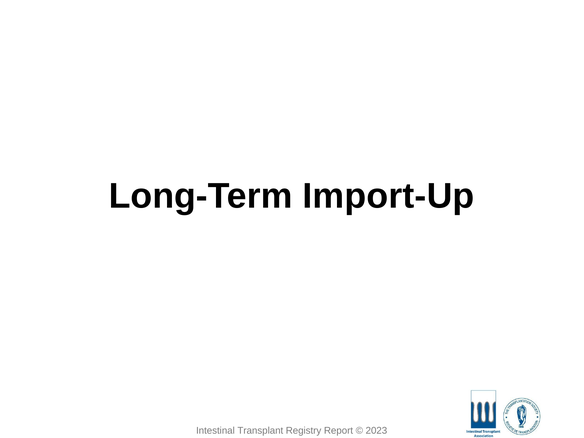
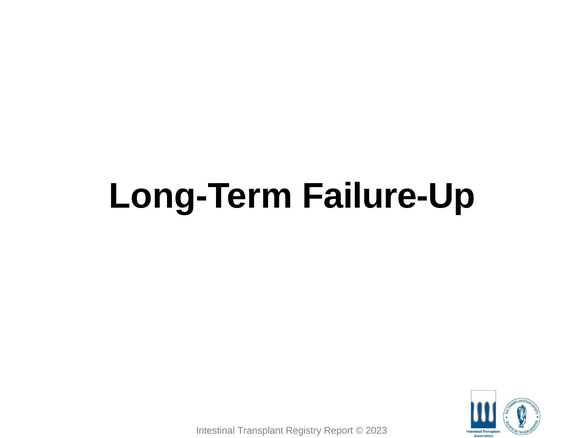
Import-Up: Import-Up -> Failure-Up
